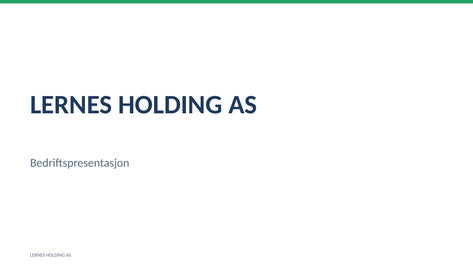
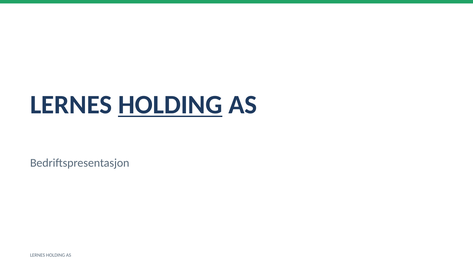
HOLDING at (170, 105) underline: none -> present
